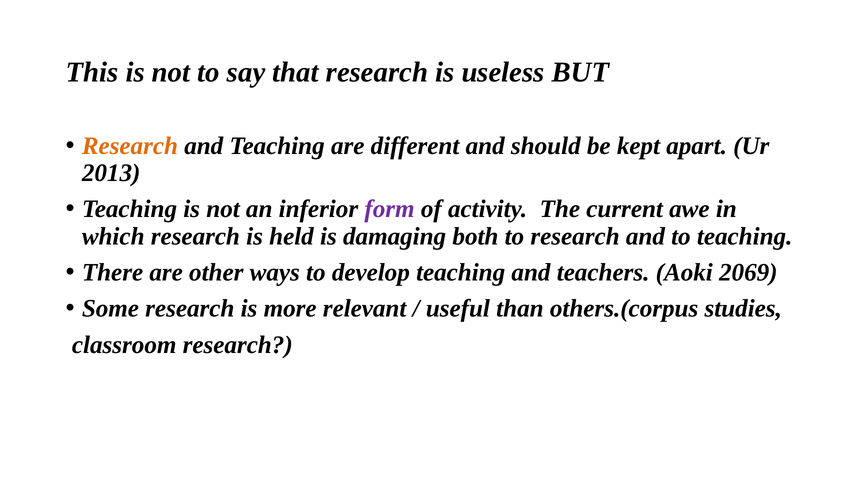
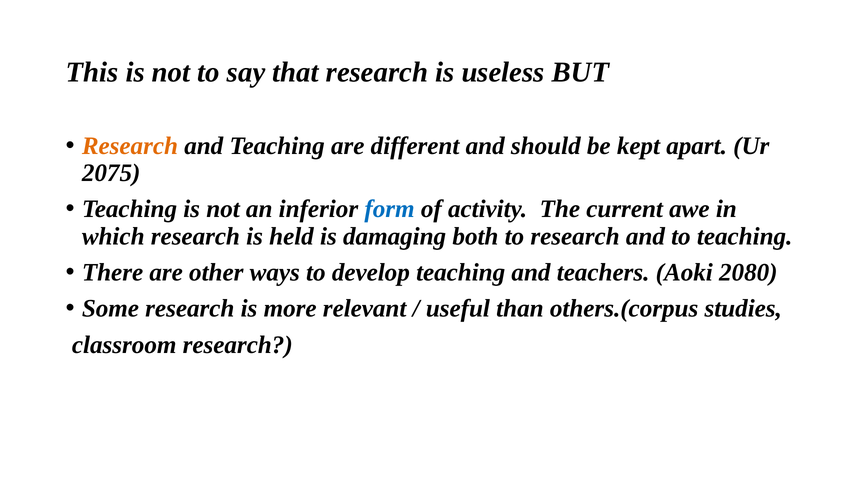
2013: 2013 -> 2075
form colour: purple -> blue
2069: 2069 -> 2080
